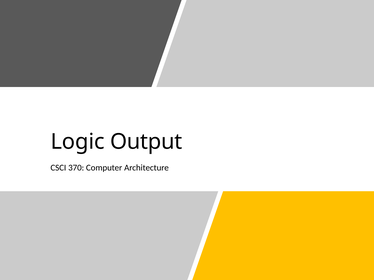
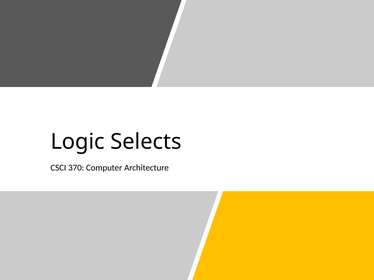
Output: Output -> Selects
